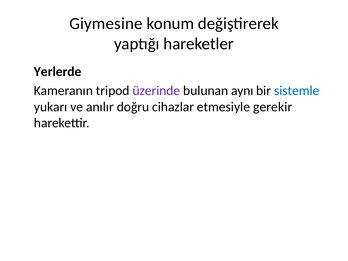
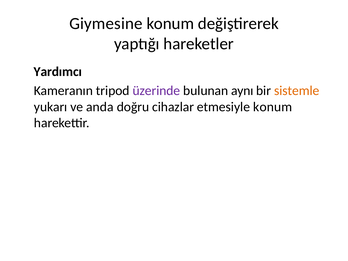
Yerlerde: Yerlerde -> Yardımcı
sistemle colour: blue -> orange
anılır: anılır -> anda
etmesiyle gerekir: gerekir -> konum
